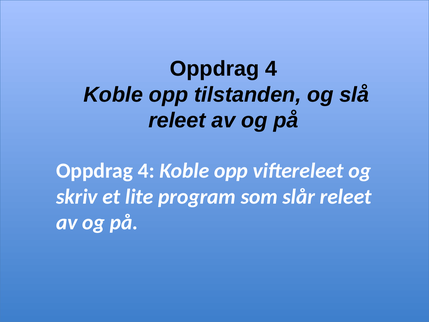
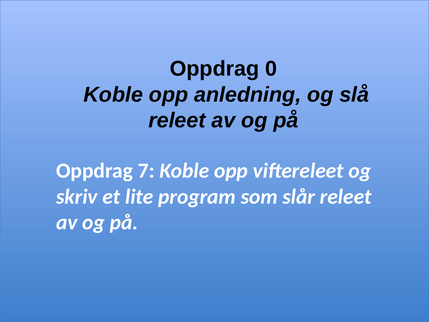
4 at (271, 69): 4 -> 0
tilstanden: tilstanden -> anledning
4 at (146, 171): 4 -> 7
